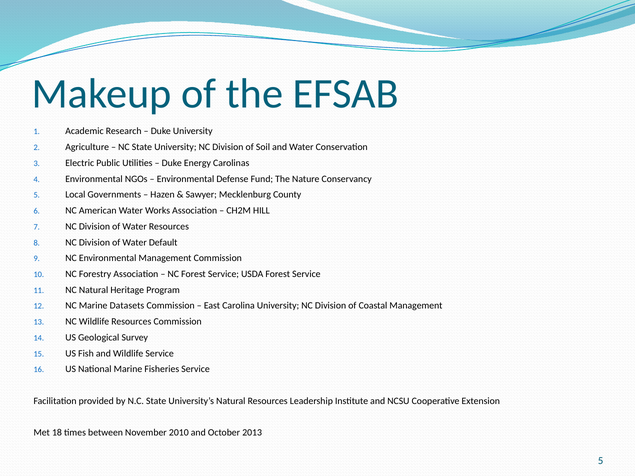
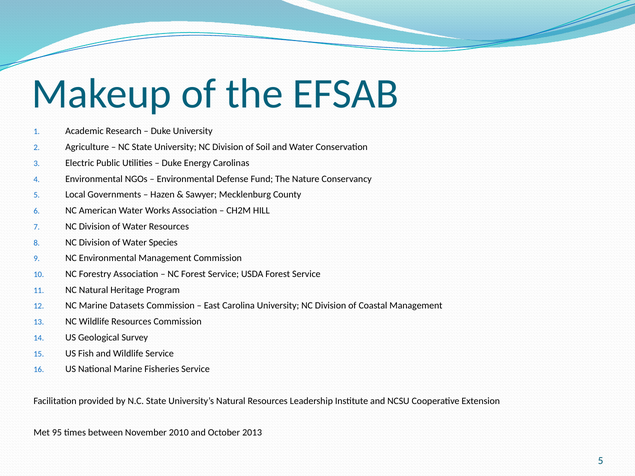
Default: Default -> Species
18: 18 -> 95
